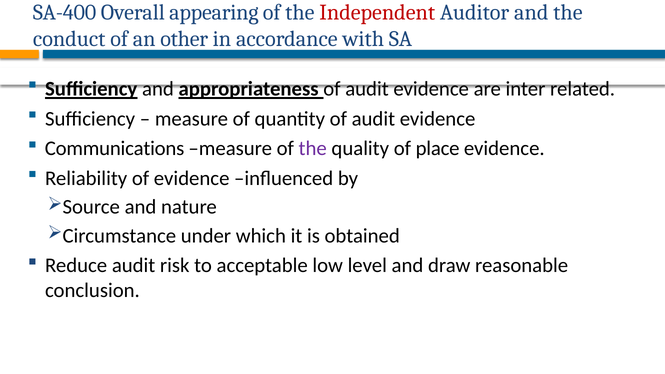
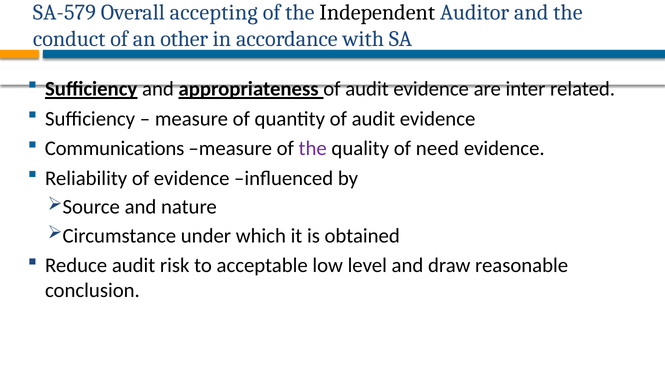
SA-400: SA-400 -> SA-579
appearing: appearing -> accepting
Independent colour: red -> black
place: place -> need
